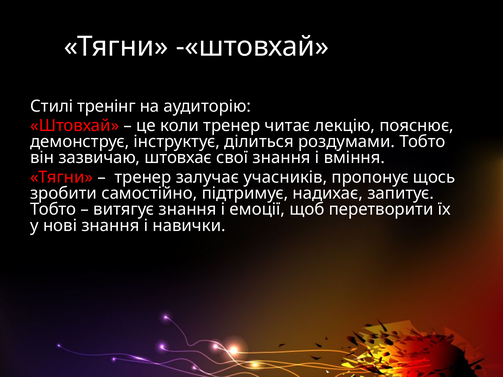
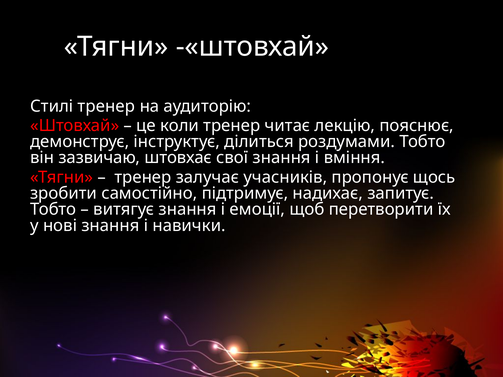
Стилі тренінг: тренінг -> тренер
